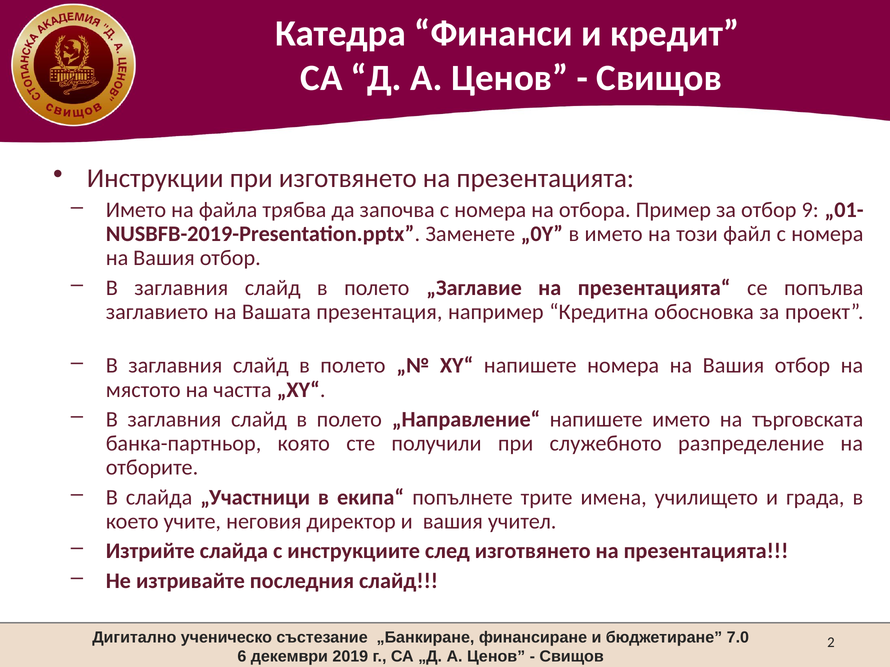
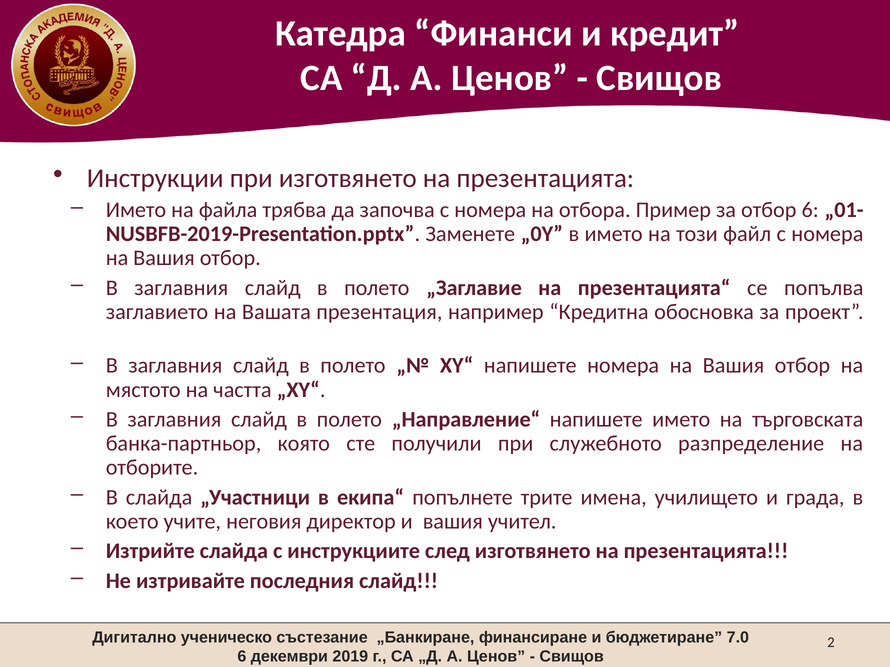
отбор 9: 9 -> 6
